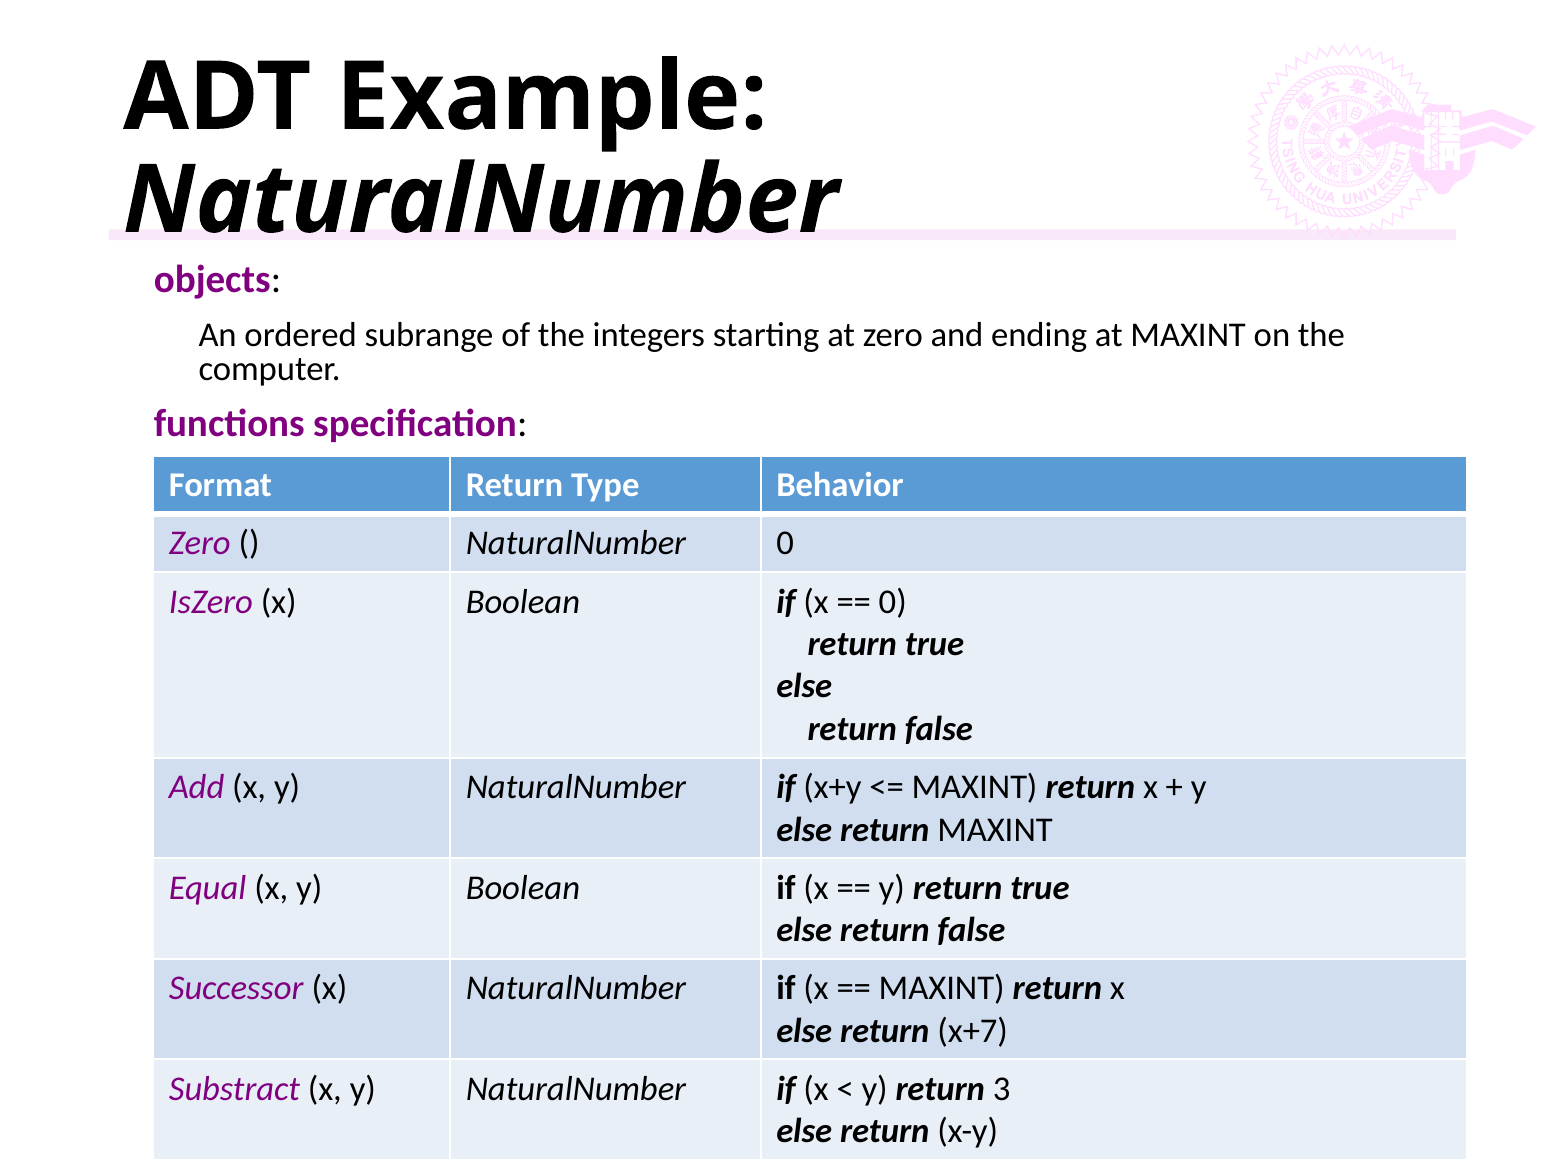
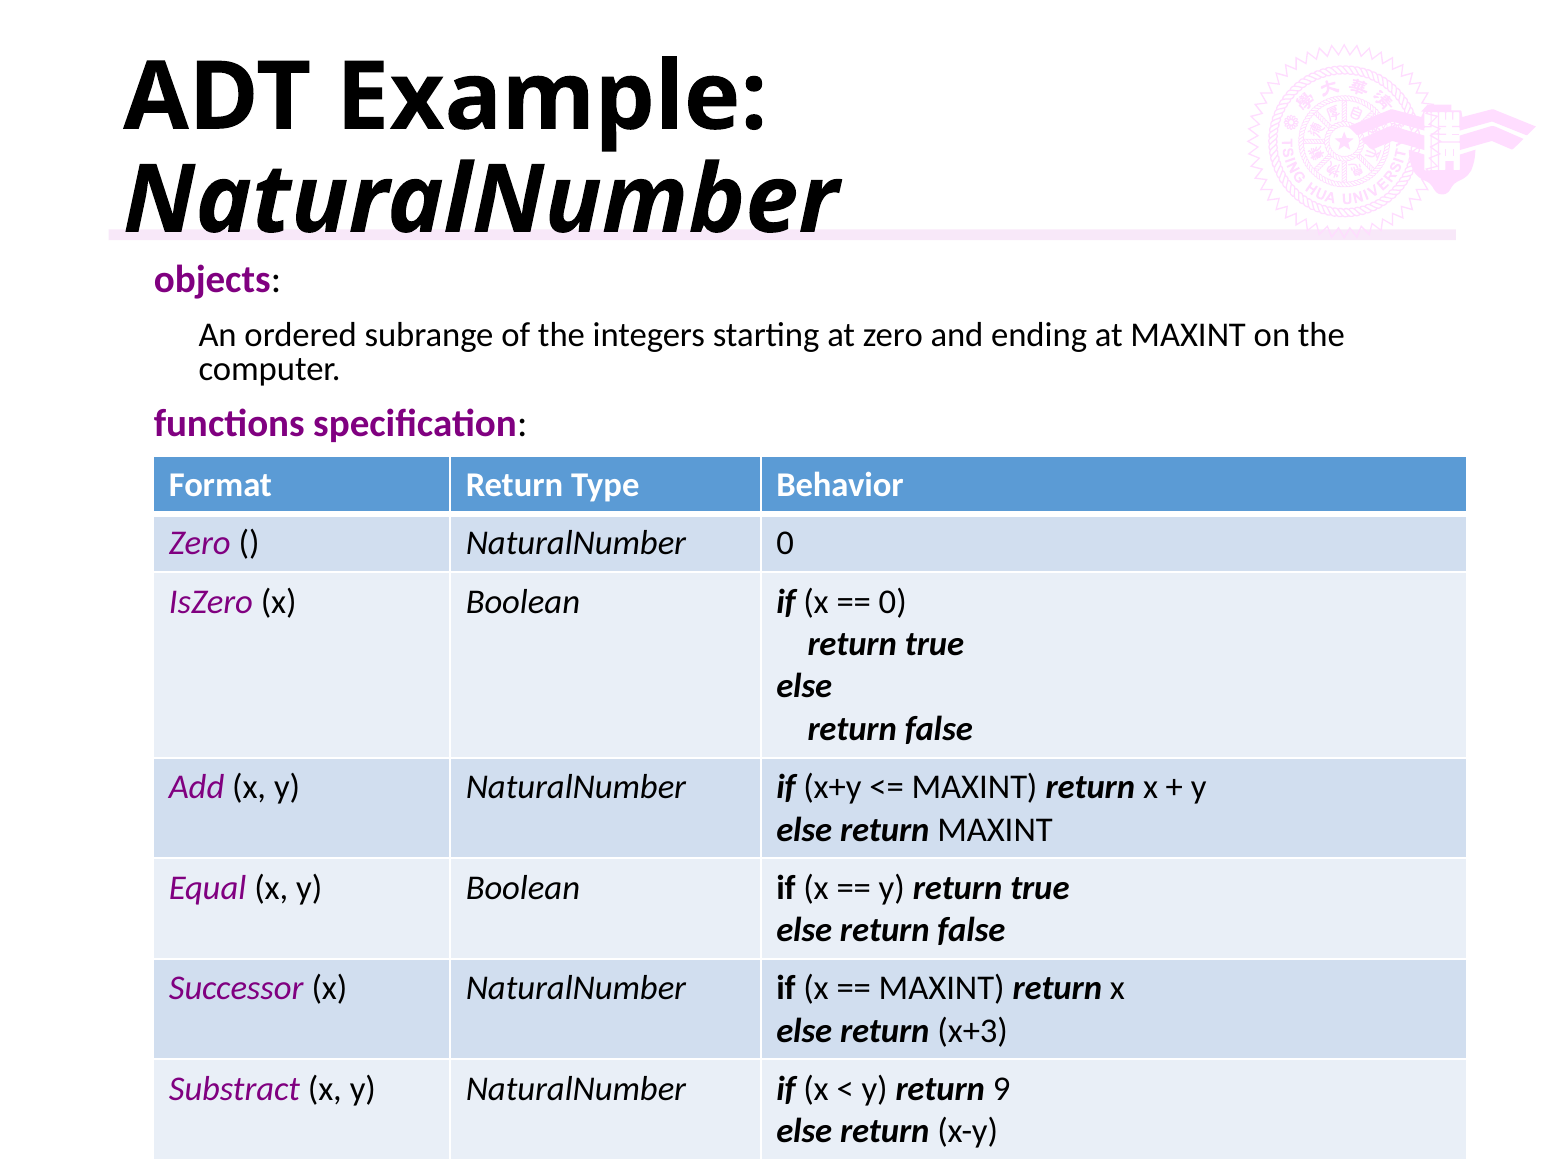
x+7: x+7 -> x+3
3: 3 -> 9
